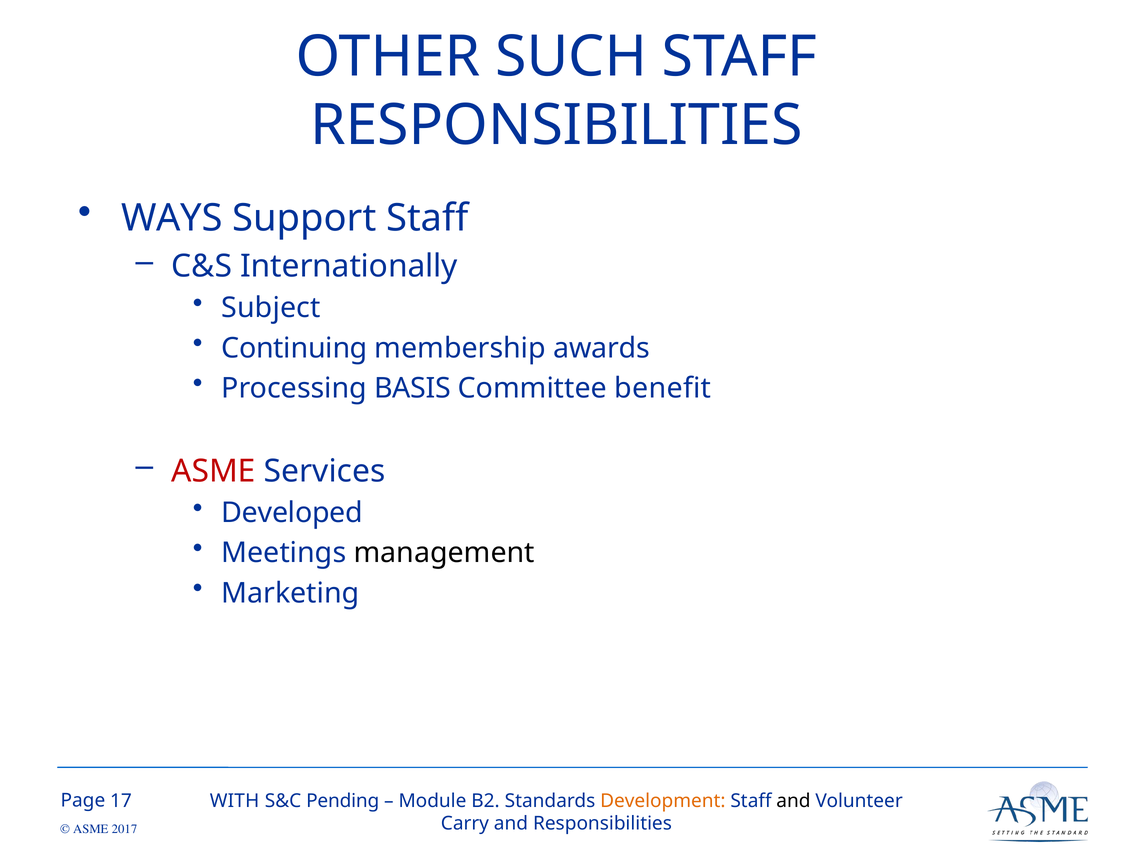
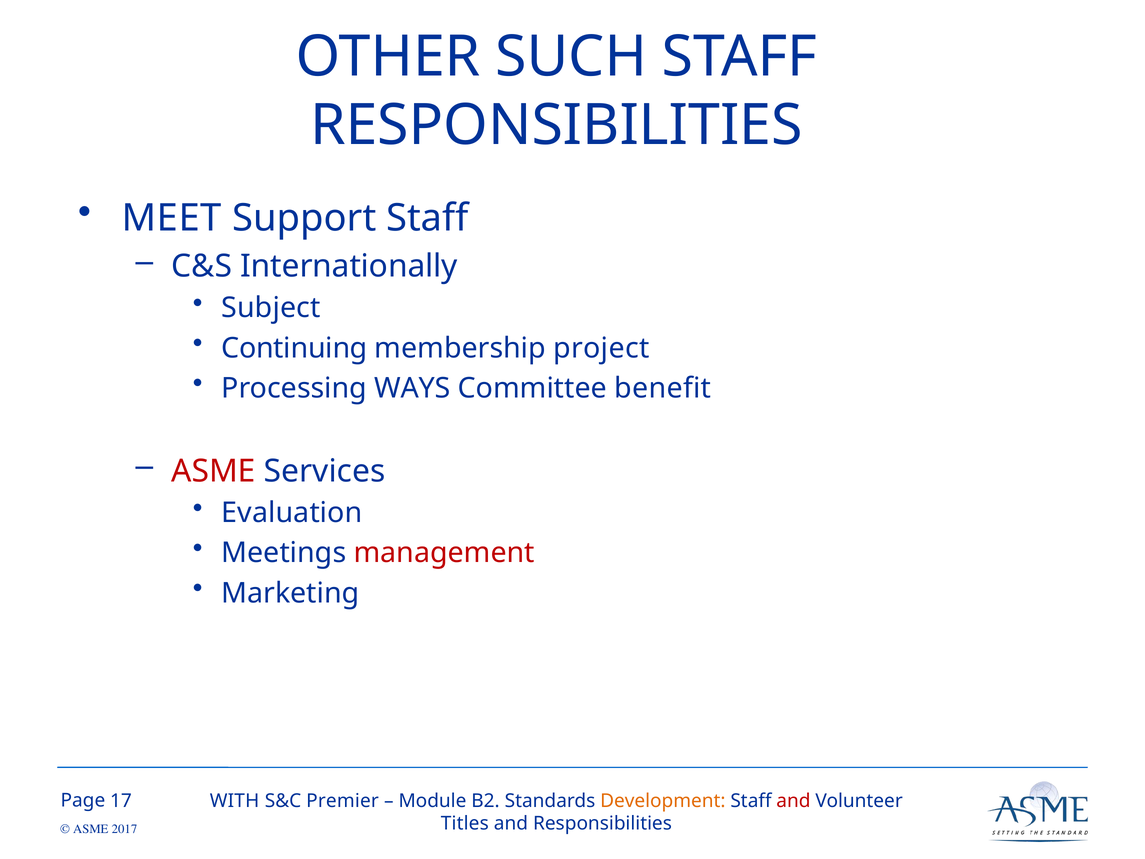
WAYS: WAYS -> MEET
awards: awards -> project
BASIS: BASIS -> WAYS
Developed: Developed -> Evaluation
management colour: black -> red
Pending: Pending -> Premier
and at (793, 801) colour: black -> red
Carry: Carry -> Titles
